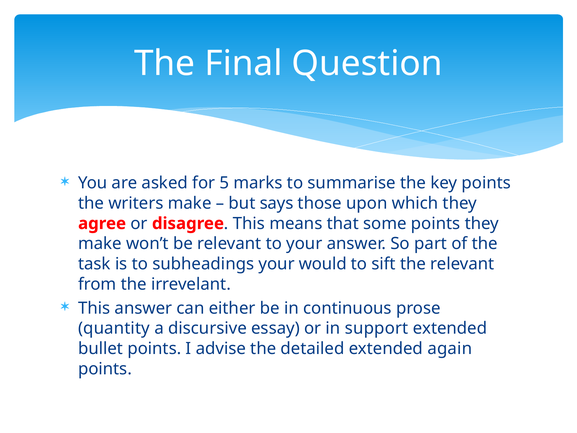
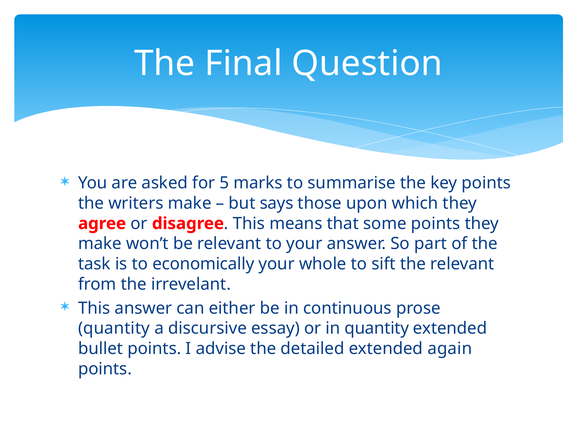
subheadings: subheadings -> economically
would: would -> whole
in support: support -> quantity
